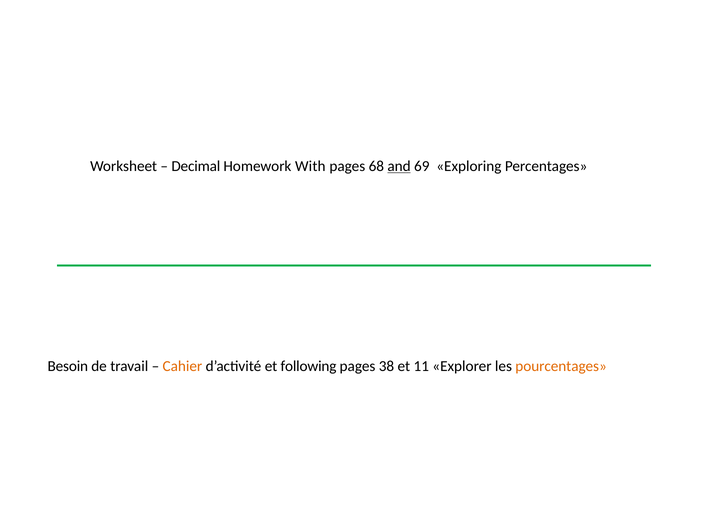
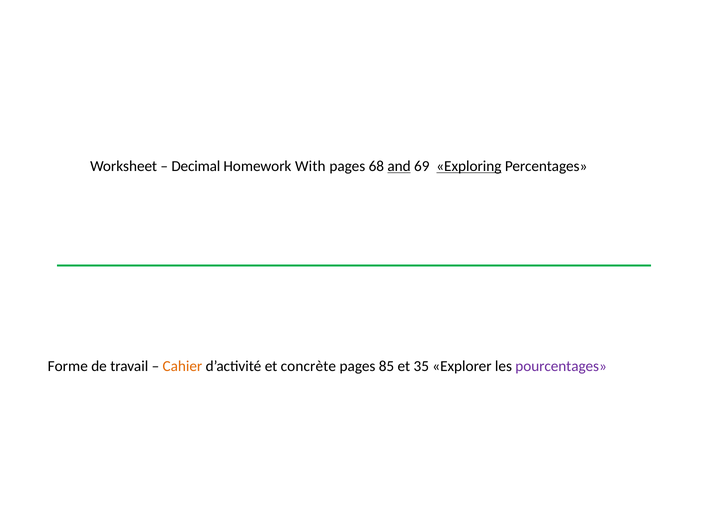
Exploring underline: none -> present
Besoin: Besoin -> Forme
following: following -> concrète
38: 38 -> 85
11: 11 -> 35
pourcentages colour: orange -> purple
